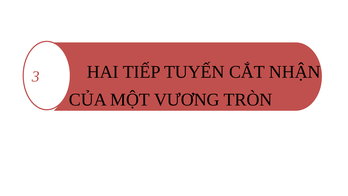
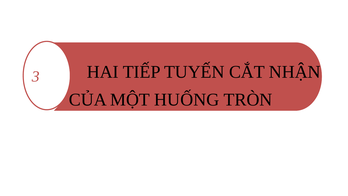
VƯƠNG: VƯƠNG -> HUỐNG
